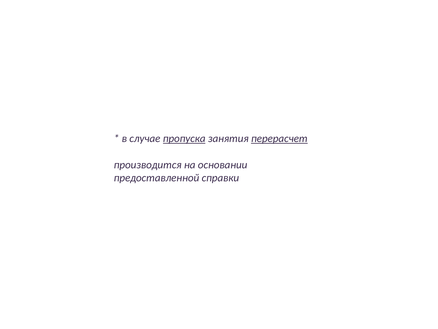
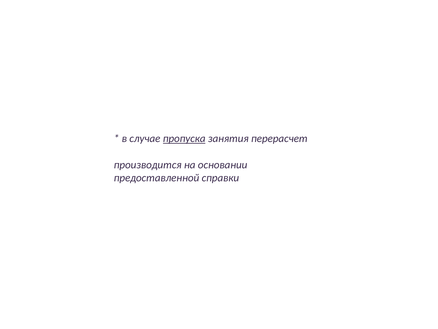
перерасчет underline: present -> none
